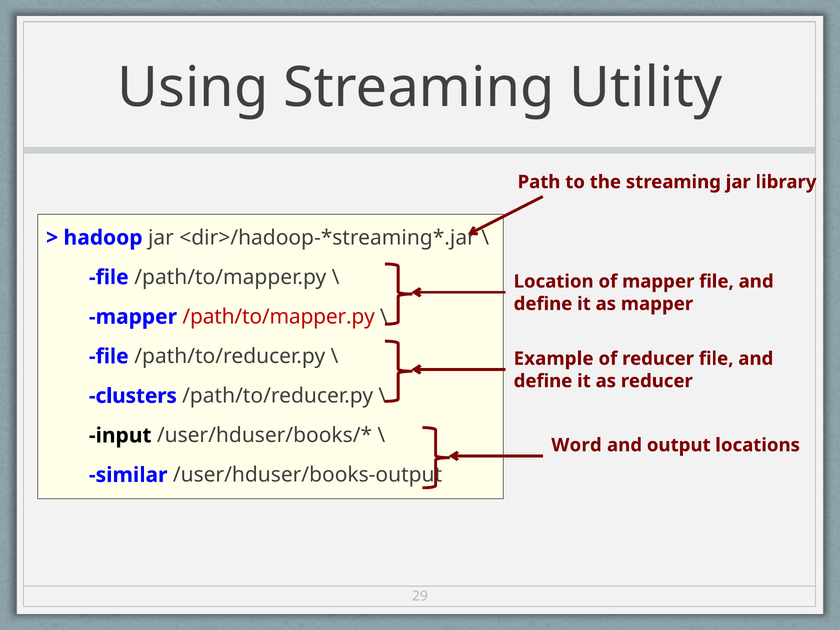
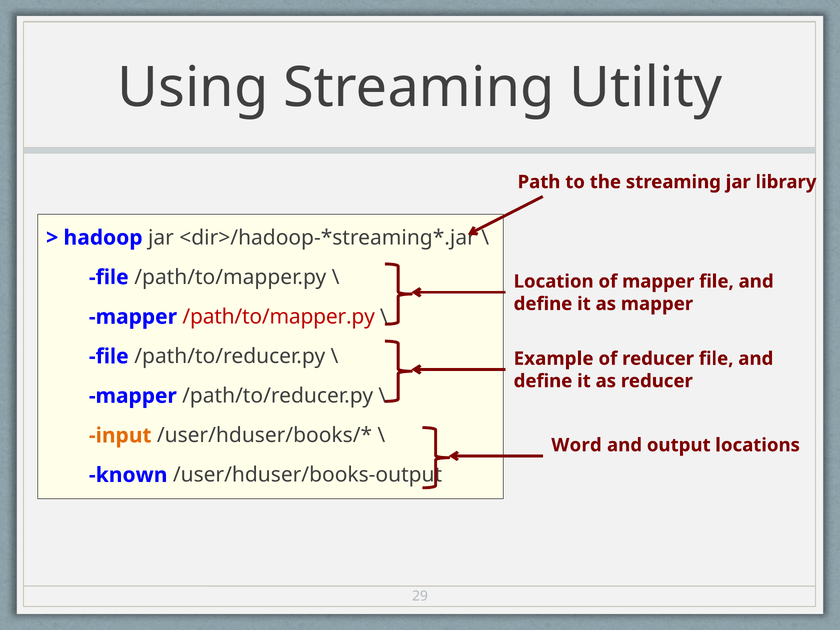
clusters at (133, 396): clusters -> mapper
input colour: black -> orange
similar: similar -> known
